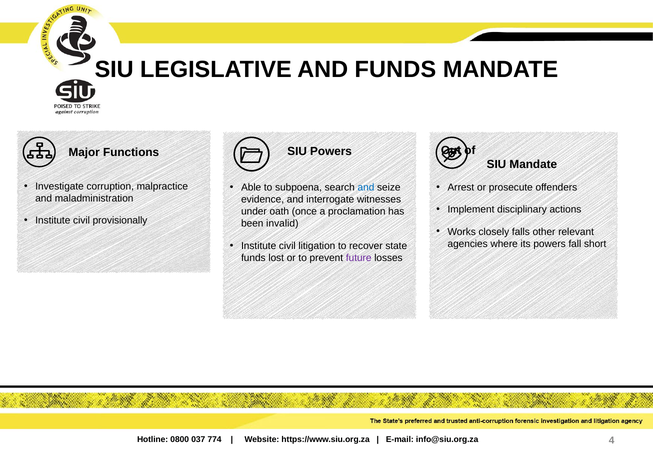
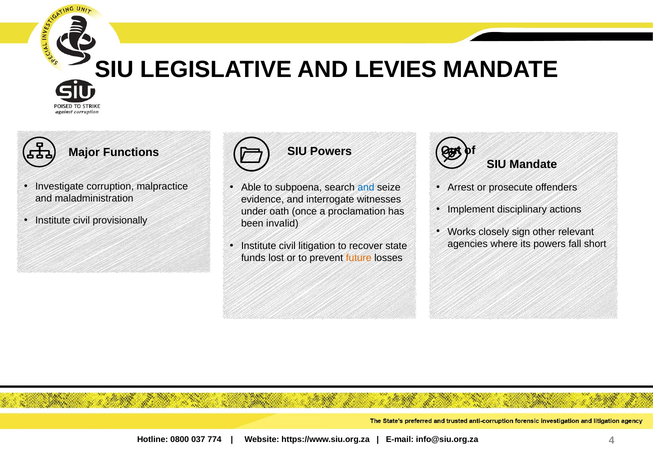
AND FUNDS: FUNDS -> LEVIES
falls: falls -> sign
future colour: purple -> orange
